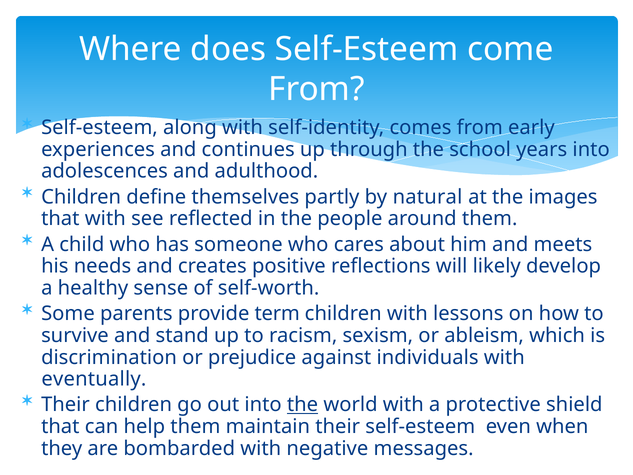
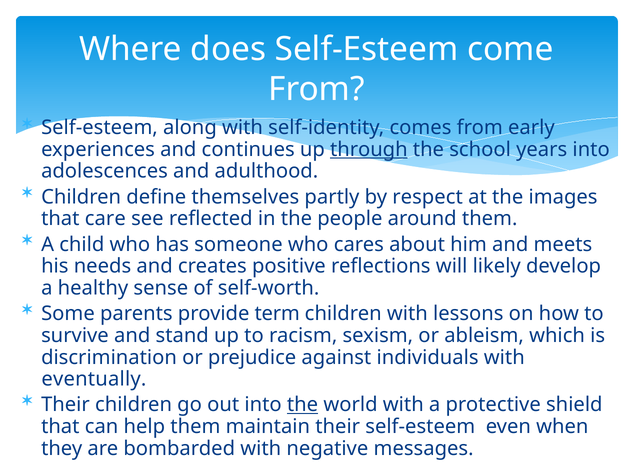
through underline: none -> present
natural: natural -> respect
that with: with -> care
